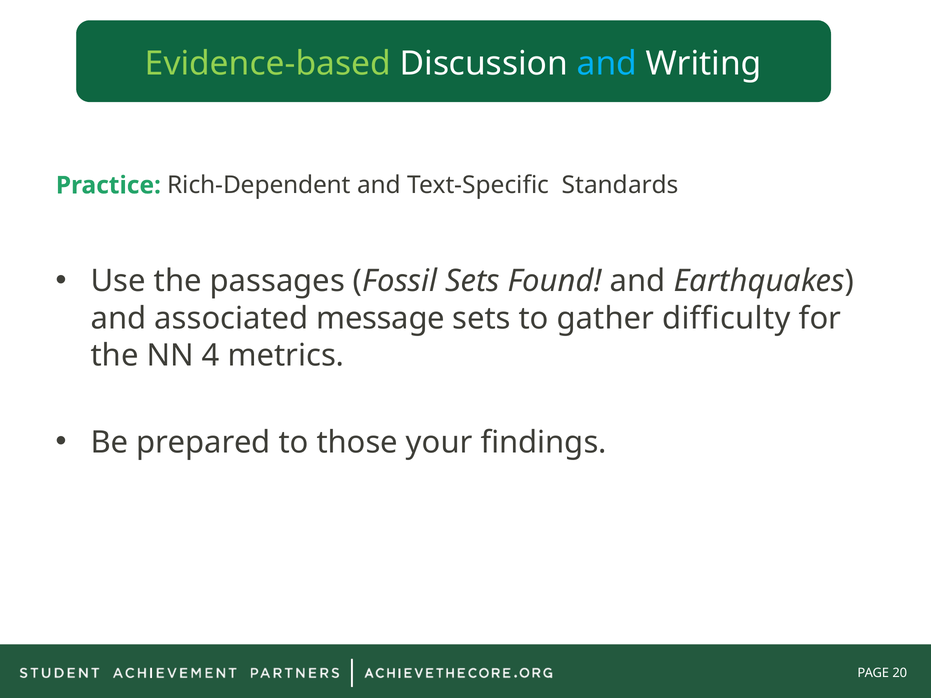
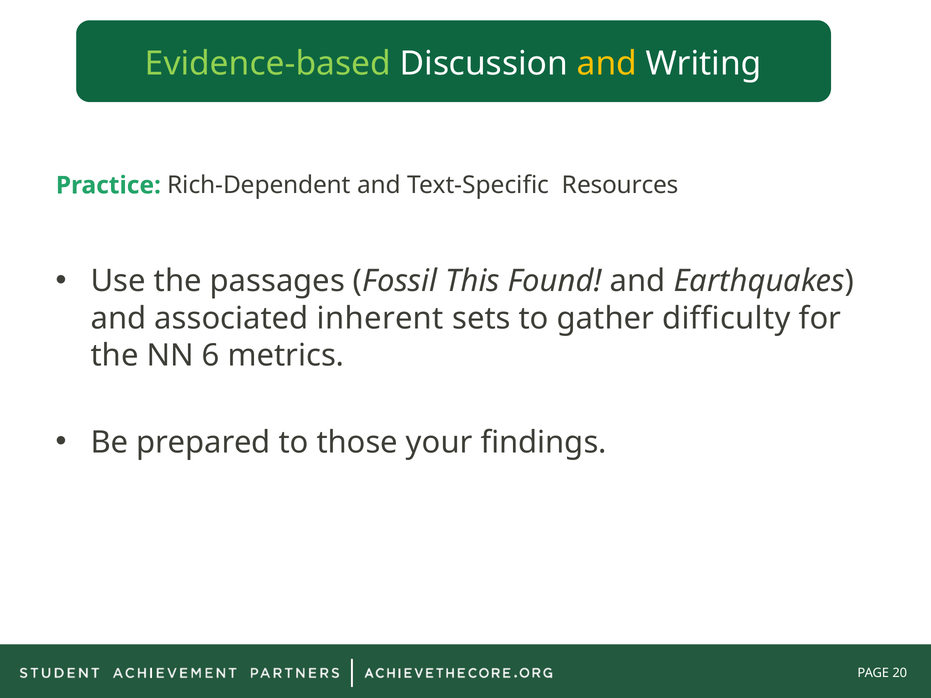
and at (607, 64) colour: light blue -> yellow
Standards: Standards -> Resources
Fossil Sets: Sets -> This
message: message -> inherent
4: 4 -> 6
